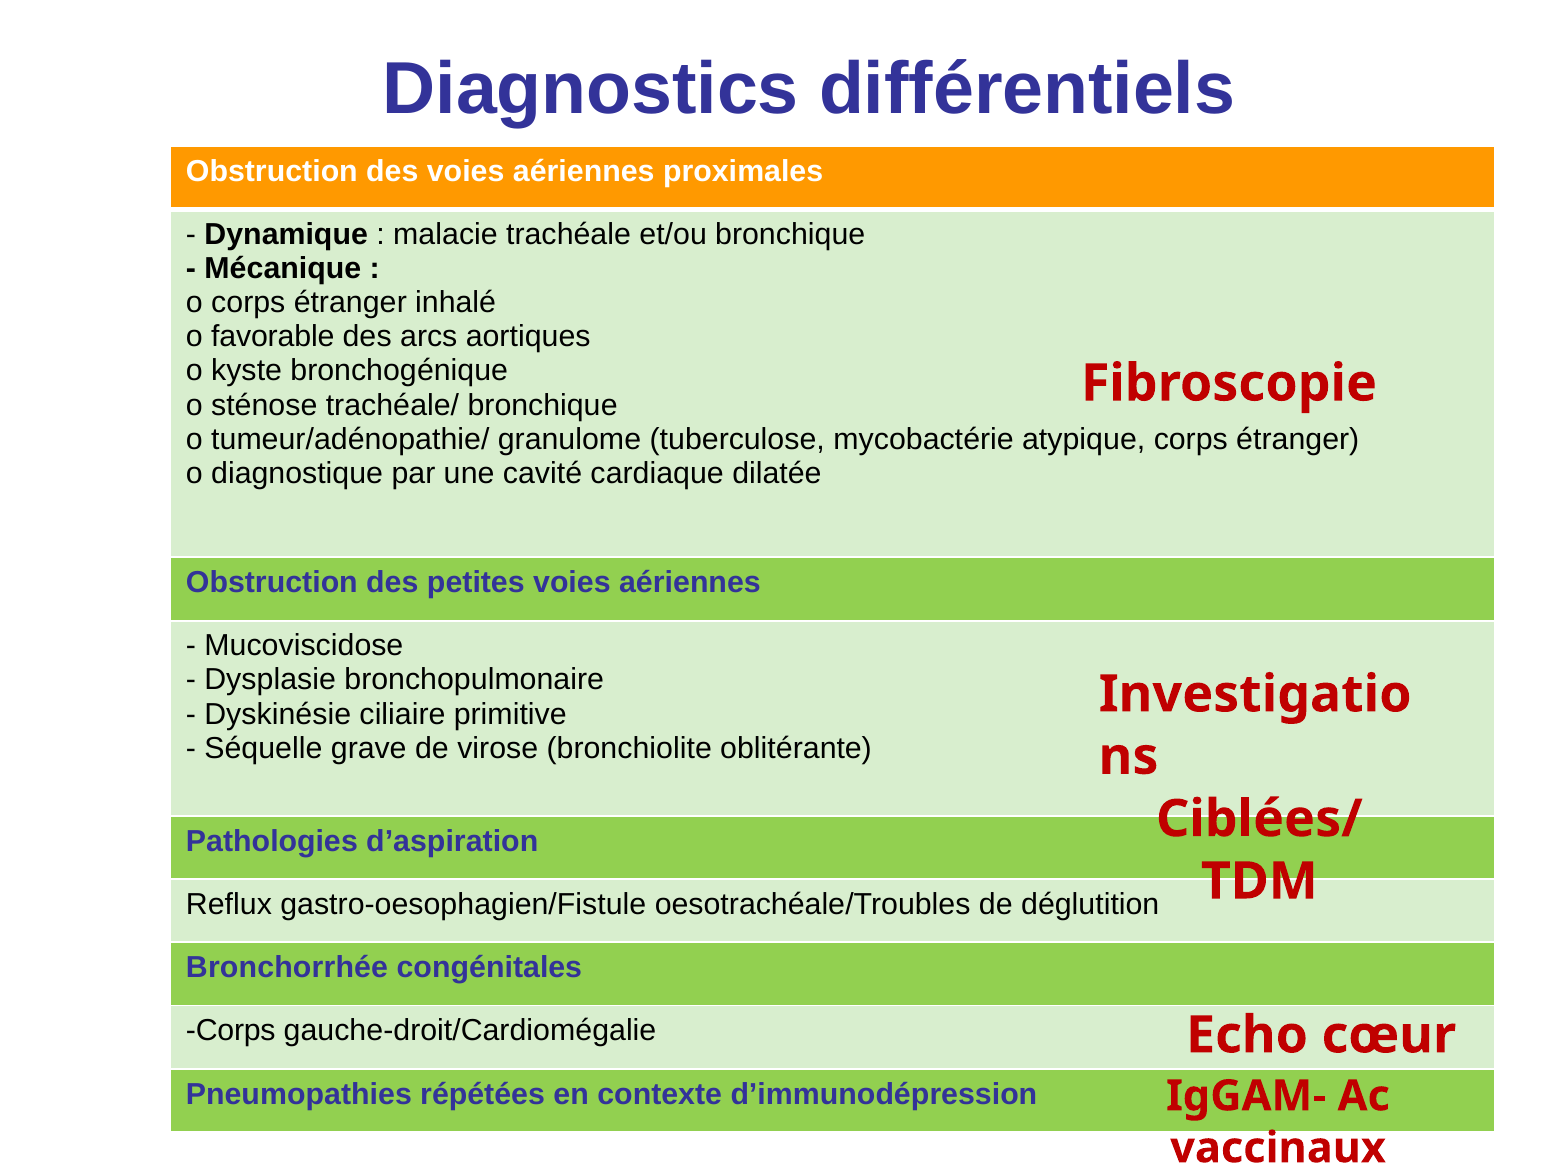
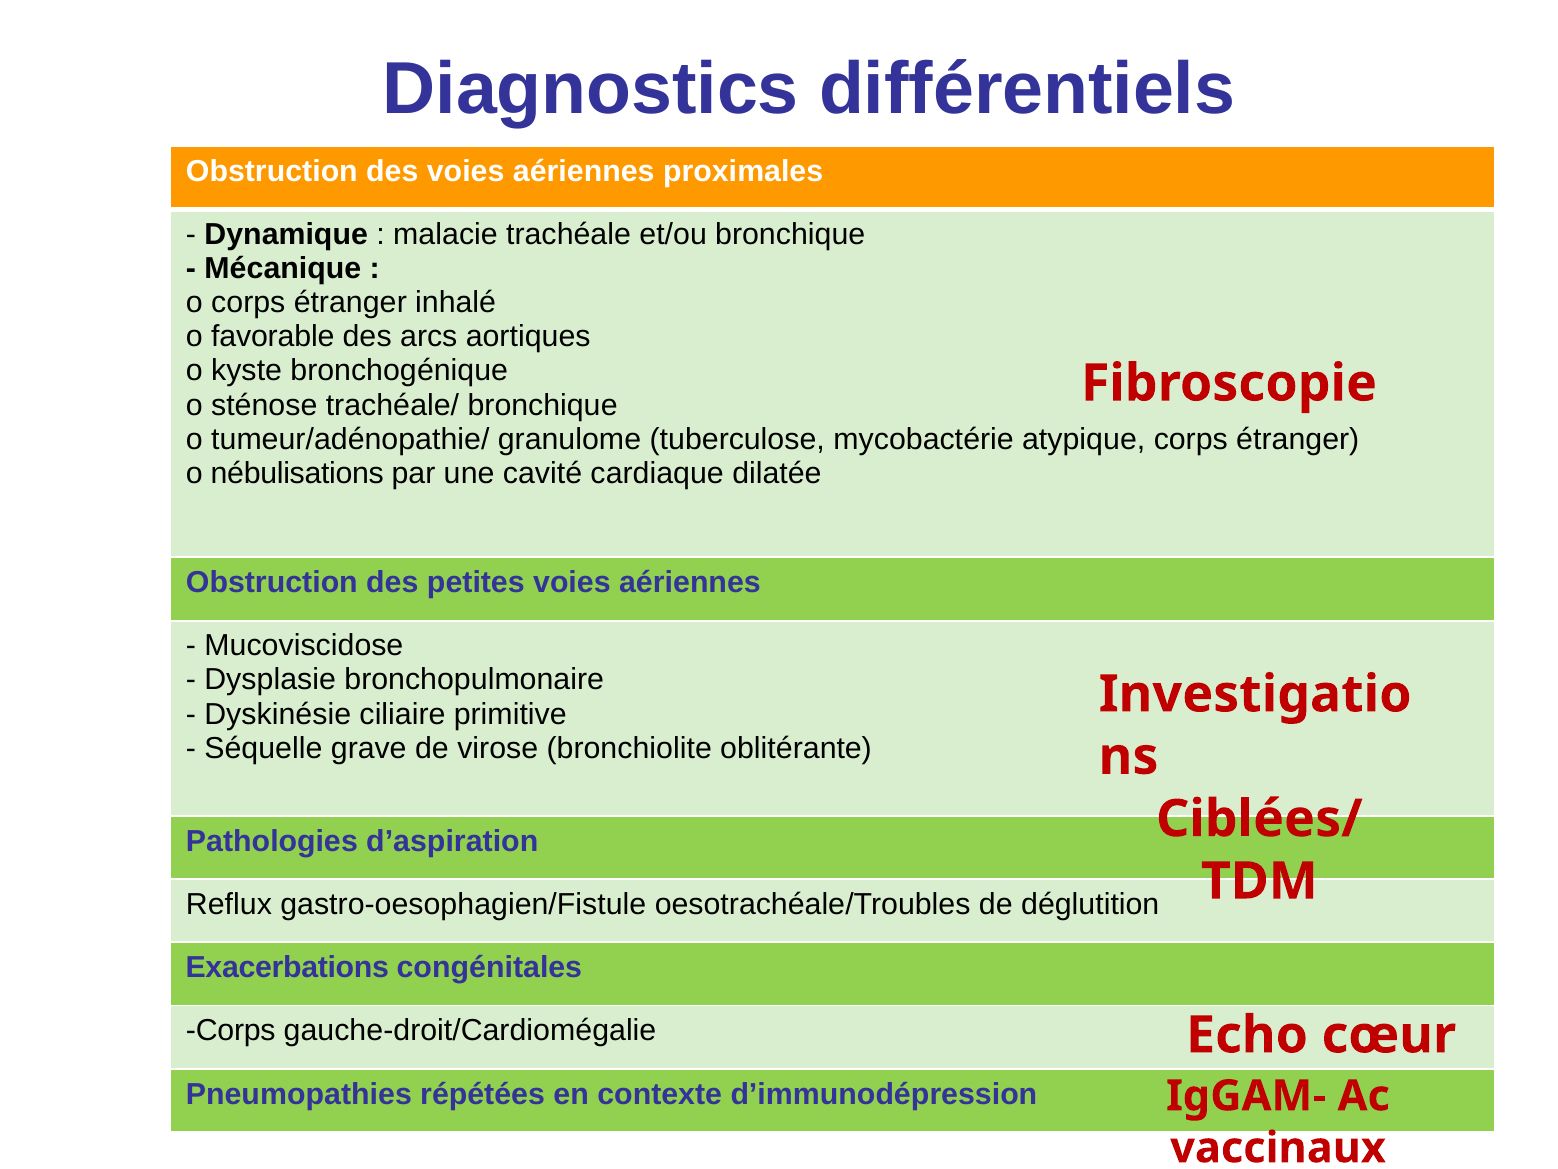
diagnostique: diagnostique -> nébulisations
Bronchorrhée: Bronchorrhée -> Exacerbations
